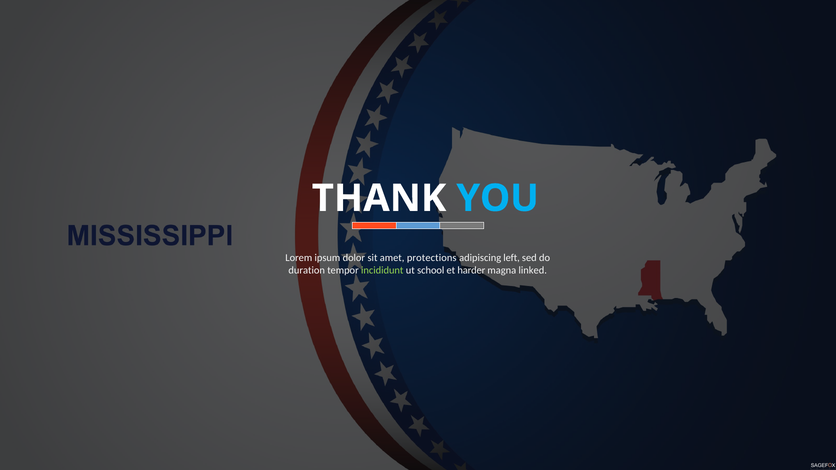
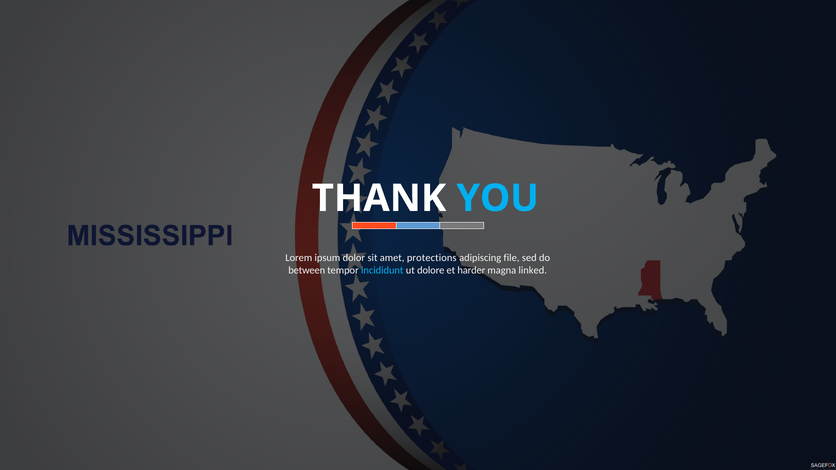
left: left -> file
duration: duration -> between
incididunt colour: light green -> light blue
school: school -> dolore
